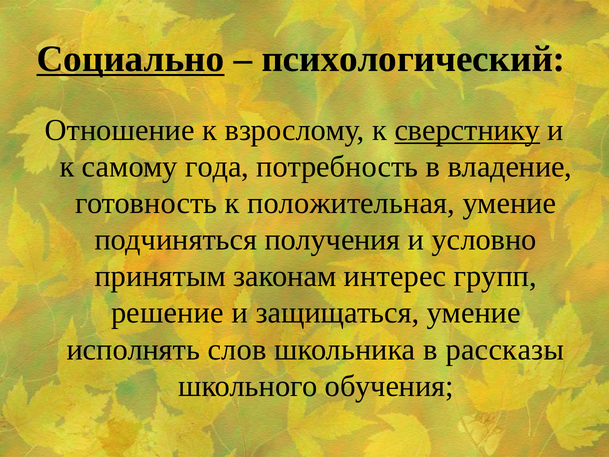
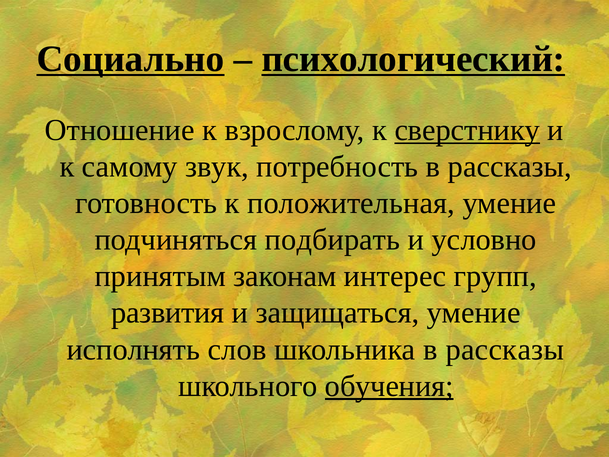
психологический underline: none -> present
года: года -> звук
потребность в владение: владение -> рассказы
получения: получения -> подбирать
решение: решение -> развития
обучения underline: none -> present
